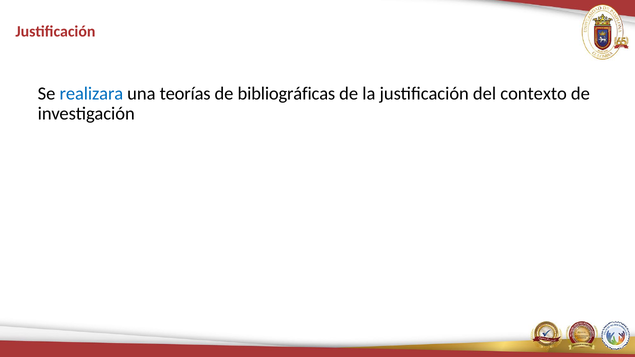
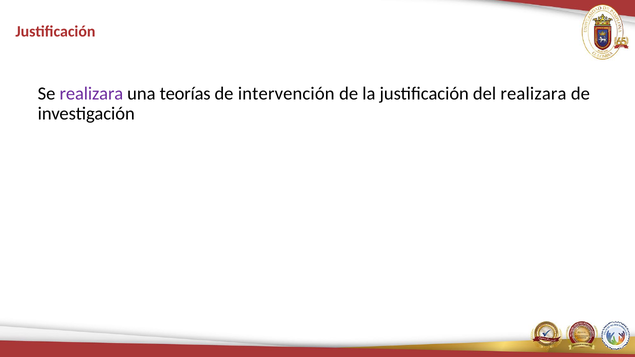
realizara at (91, 94) colour: blue -> purple
bibliográficas: bibliográficas -> intervención
del contexto: contexto -> realizara
